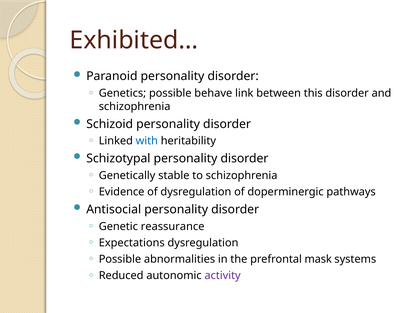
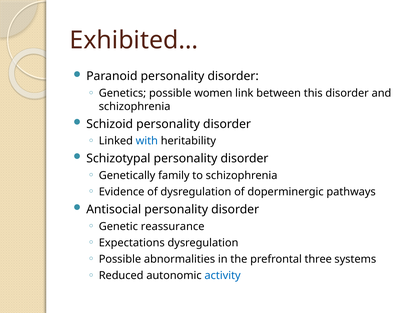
behave: behave -> women
stable: stable -> family
mask: mask -> three
activity colour: purple -> blue
